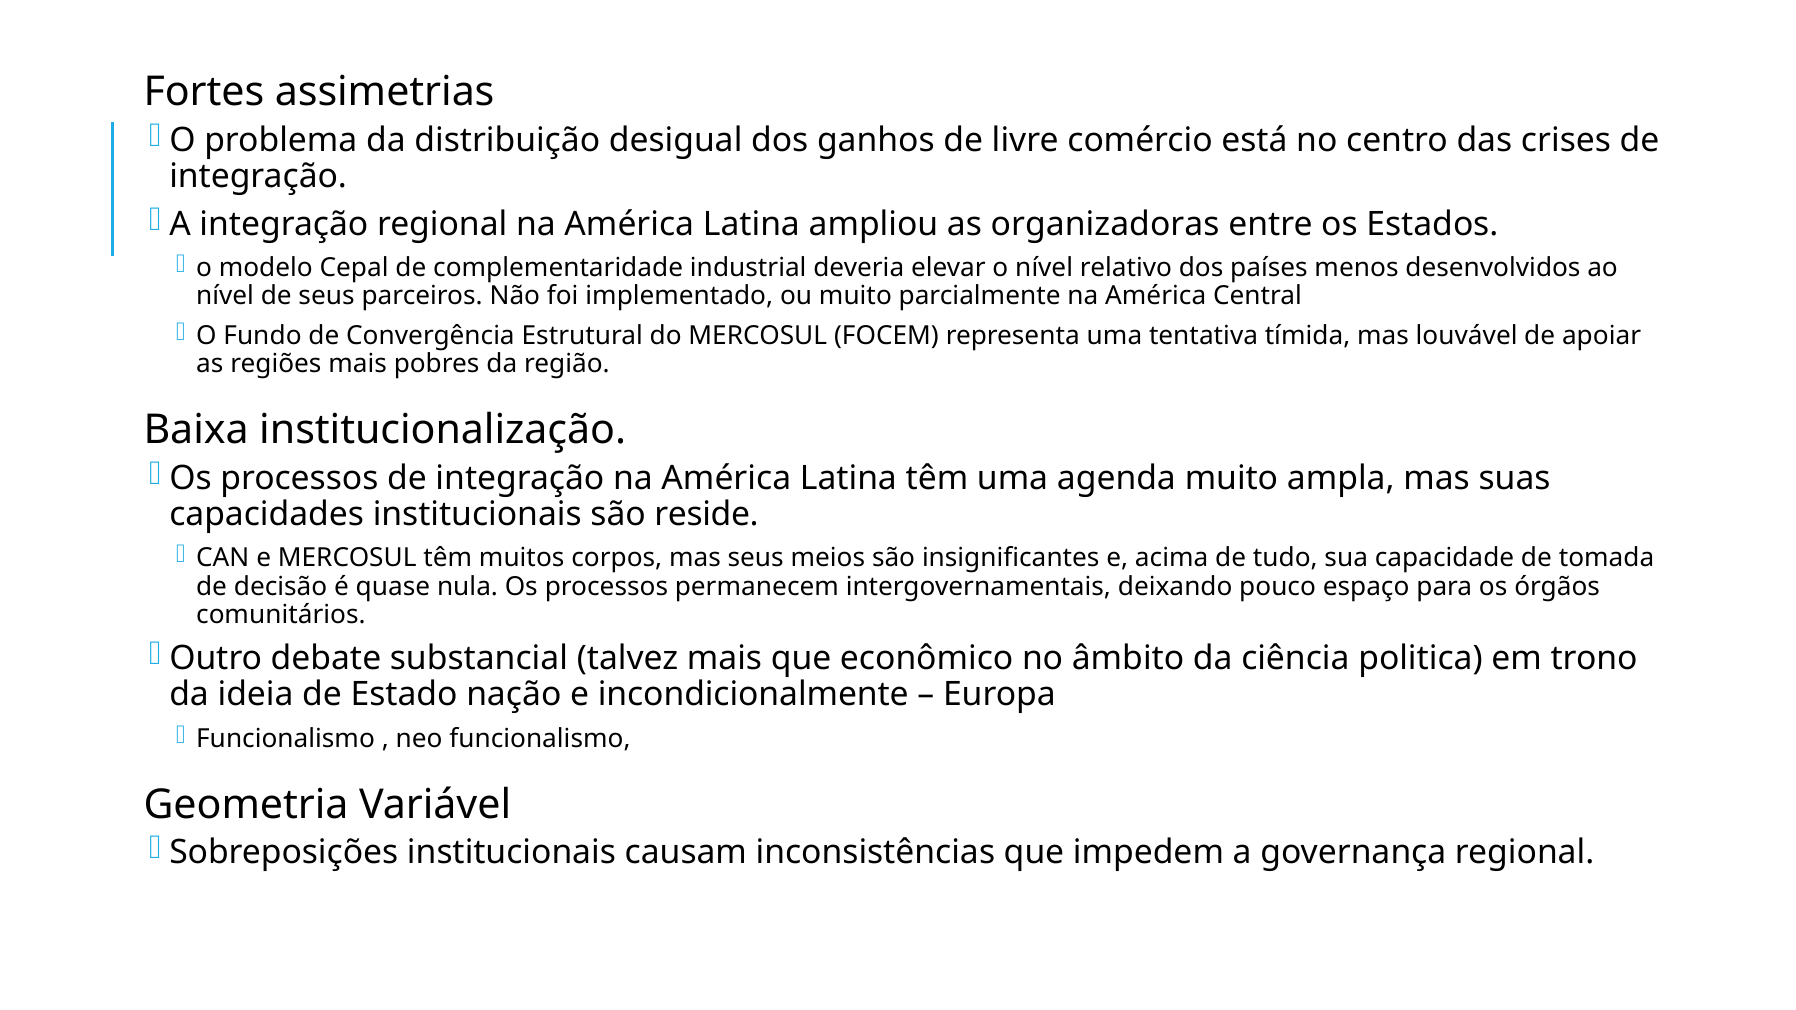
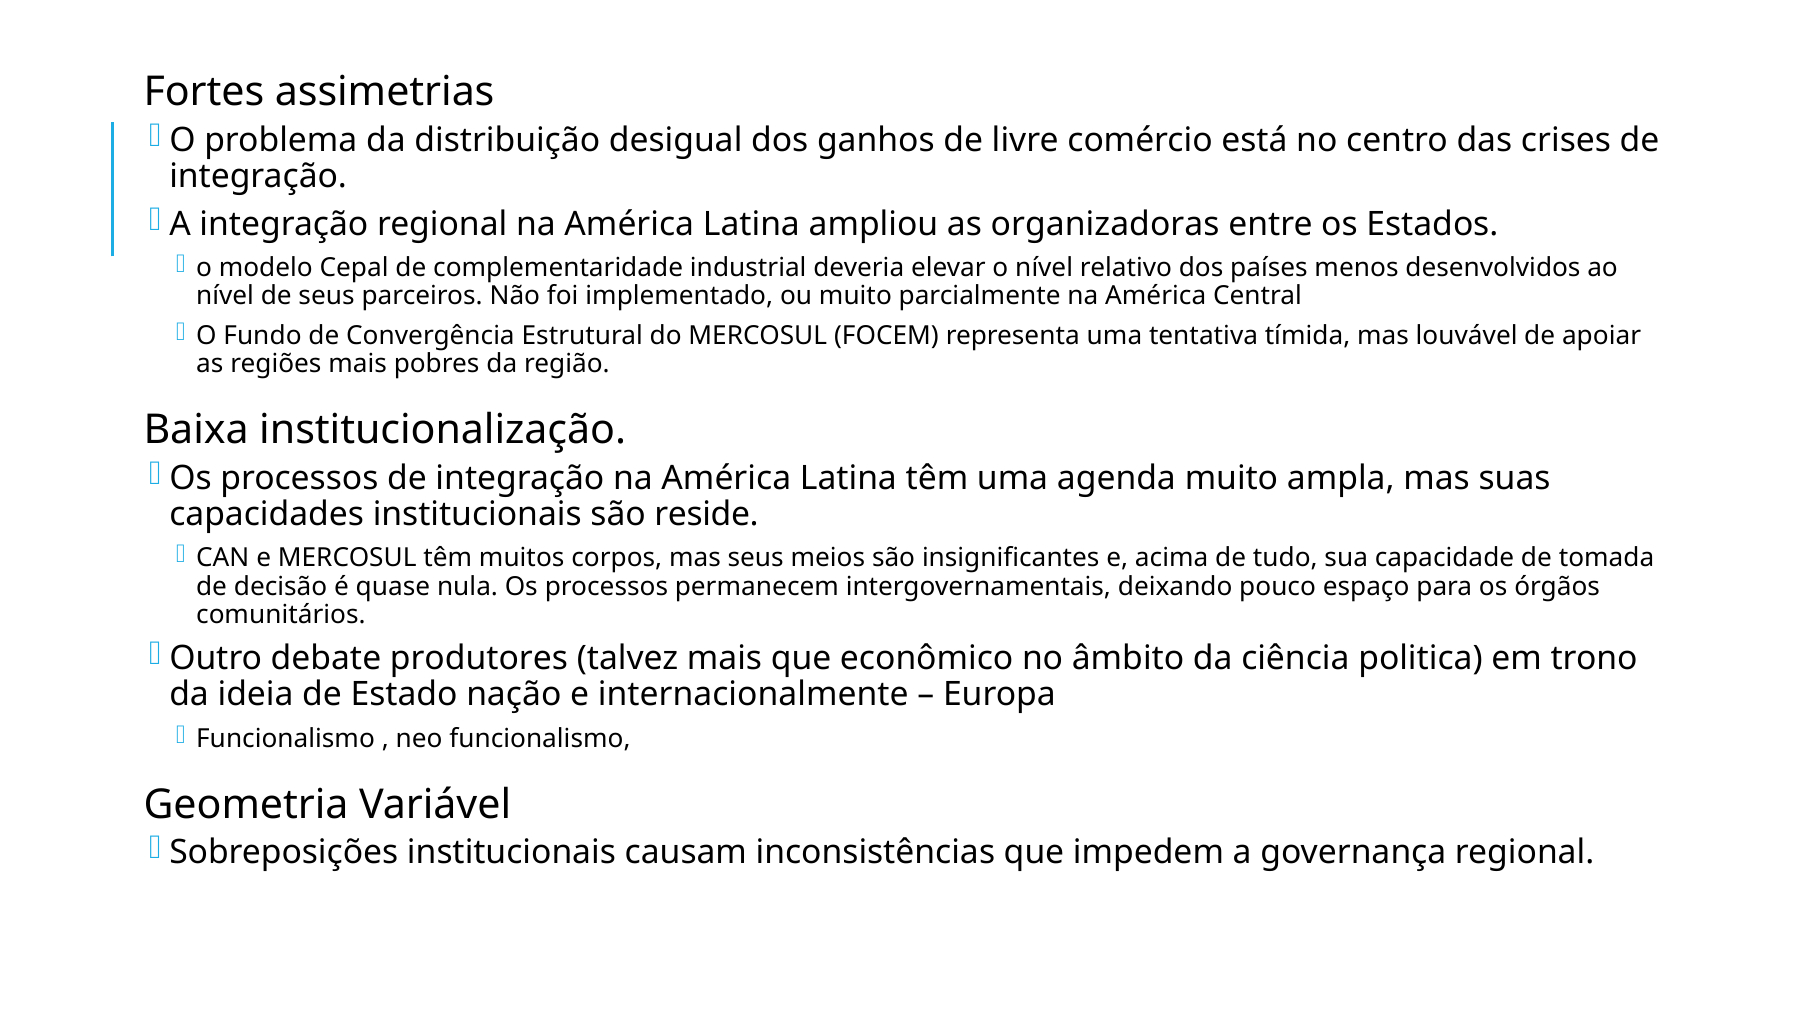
substancial: substancial -> produtores
incondicionalmente: incondicionalmente -> internacionalmente
